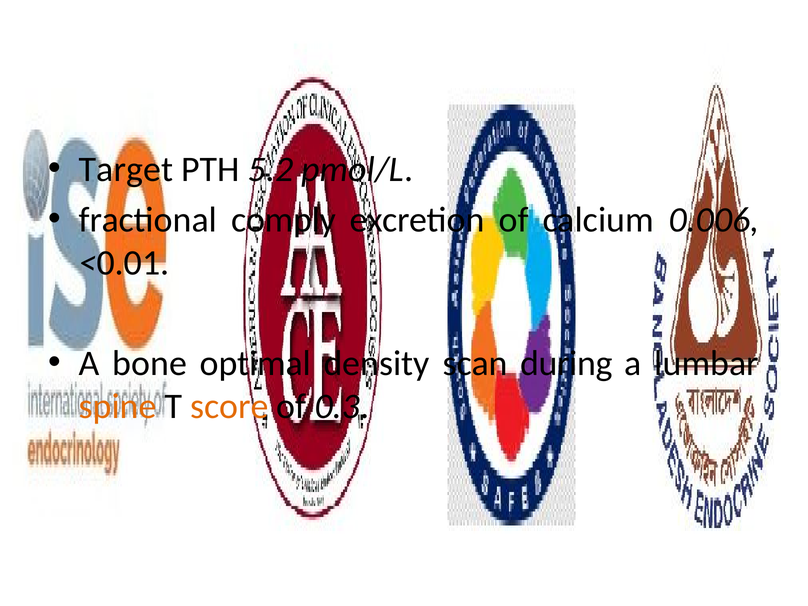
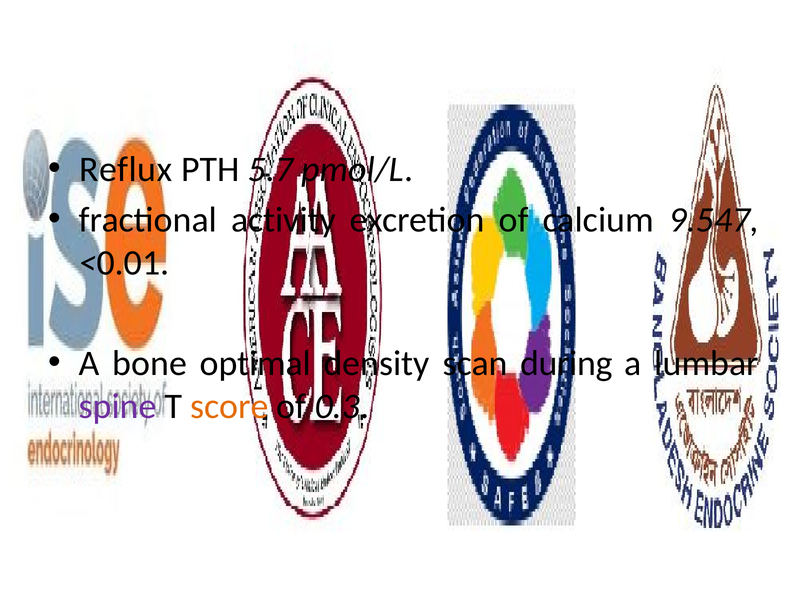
Target: Target -> Reflux
5.2: 5.2 -> 5.7
comply: comply -> activity
0.006: 0.006 -> 9.547
spine colour: orange -> purple
